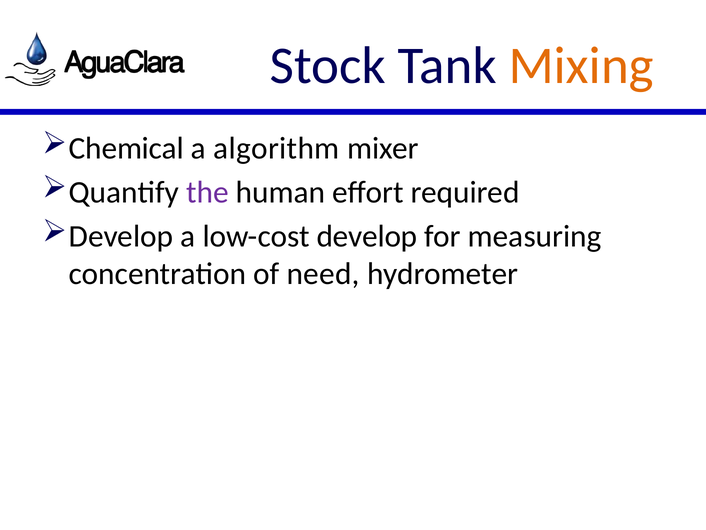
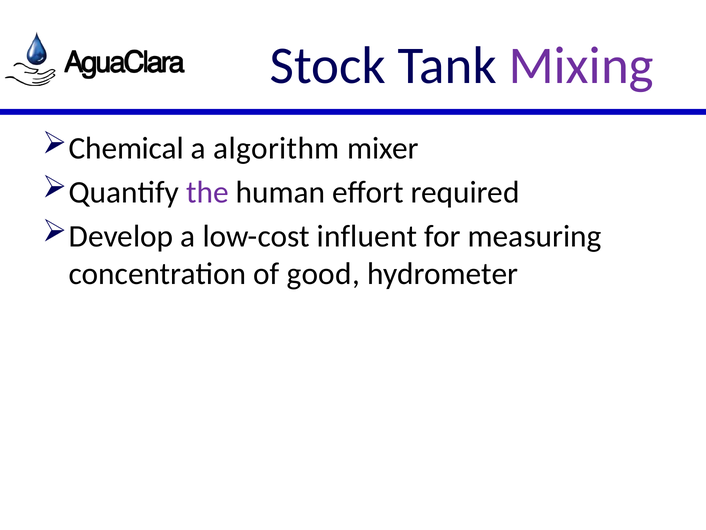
Mixing colour: orange -> purple
low-cost develop: develop -> influent
need: need -> good
